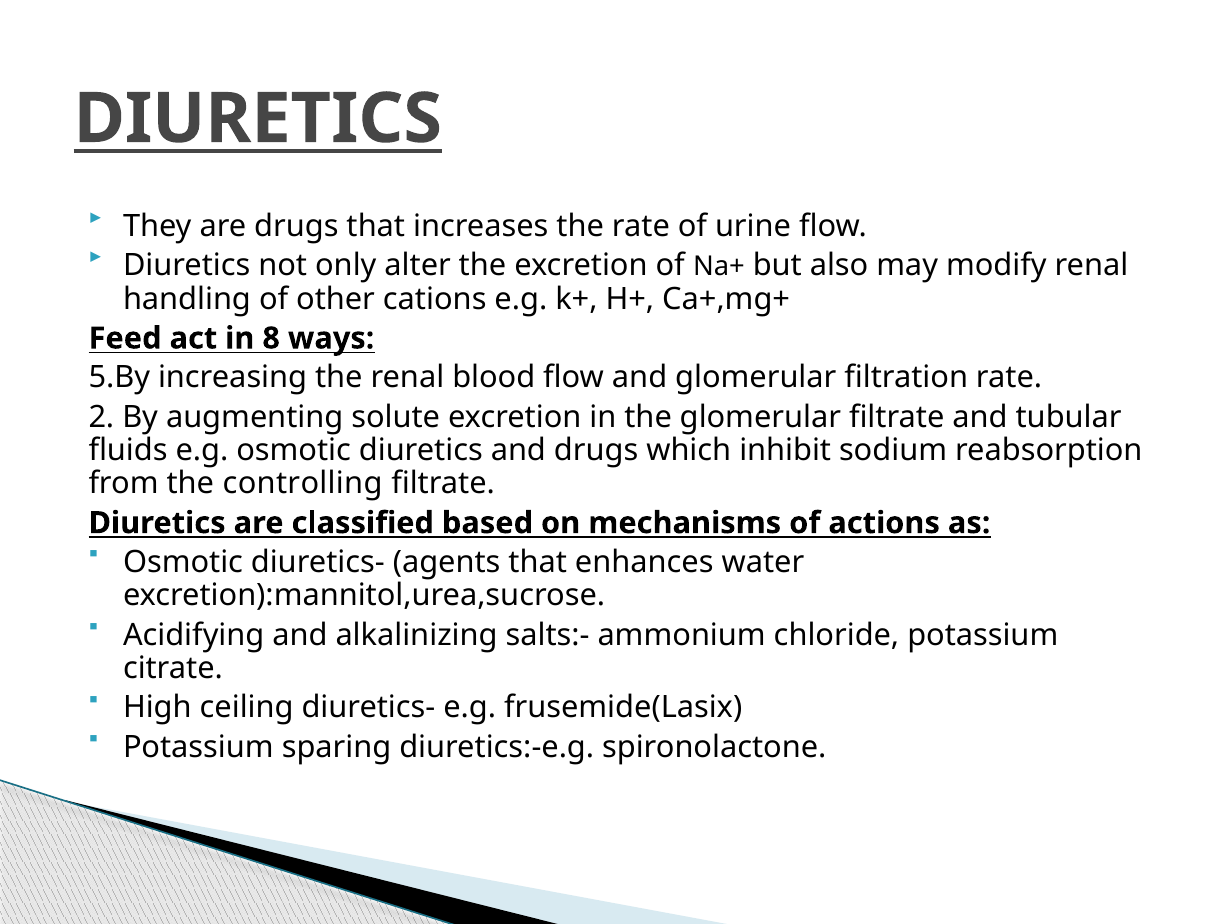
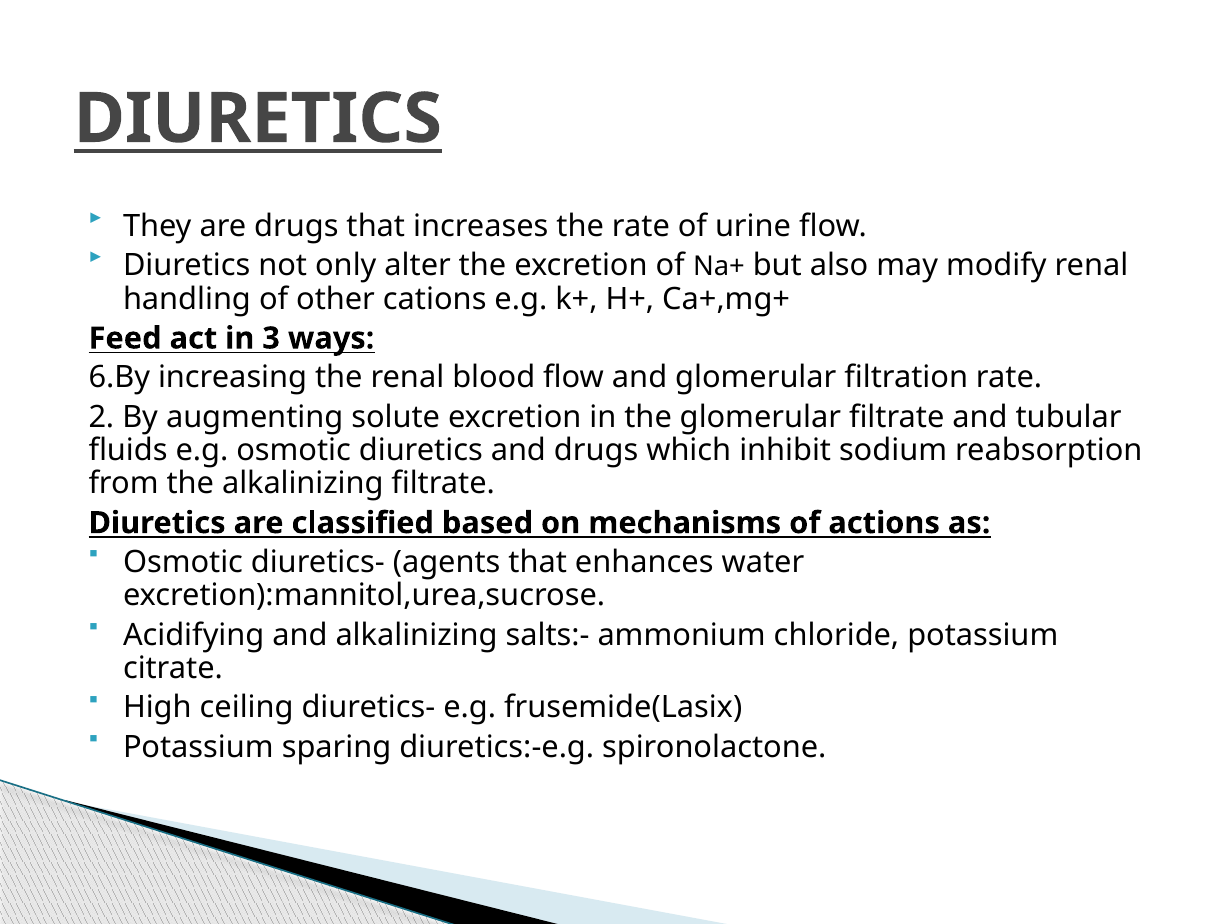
8: 8 -> 3
5.By: 5.By -> 6.By
the controlling: controlling -> alkalinizing
